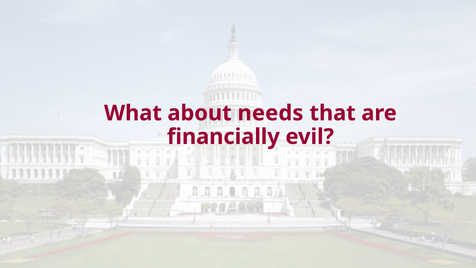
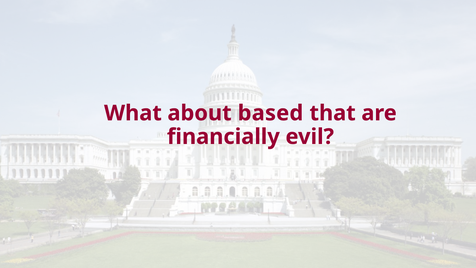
needs: needs -> based
